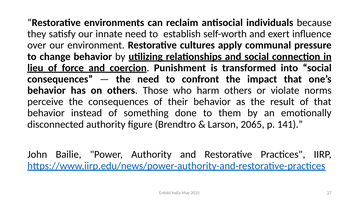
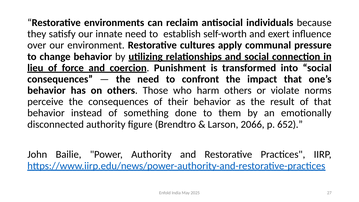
2065: 2065 -> 2066
141: 141 -> 652
